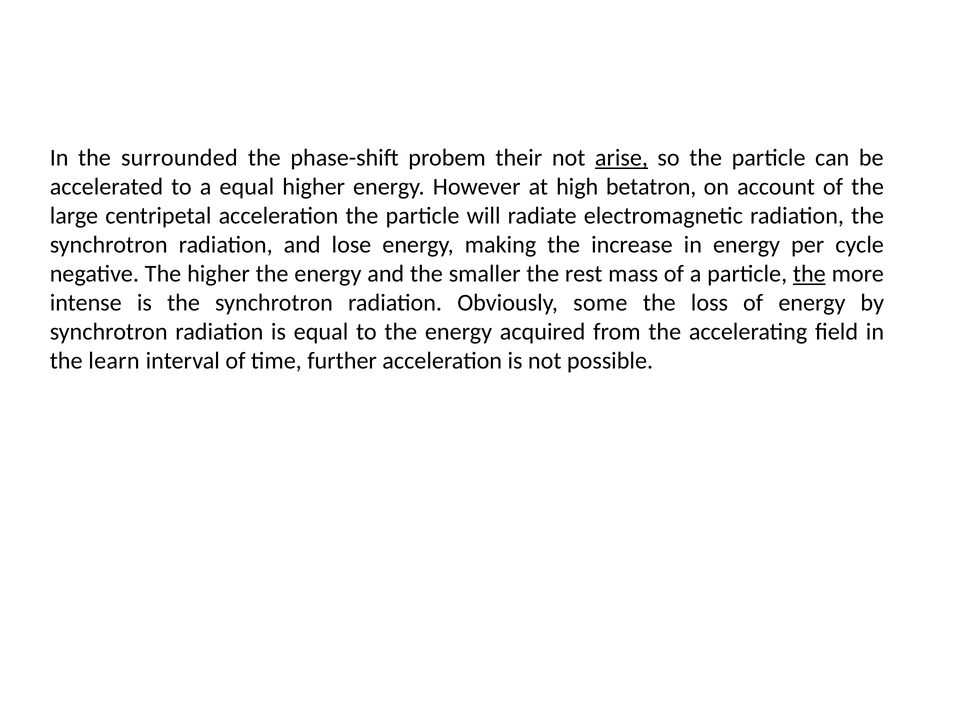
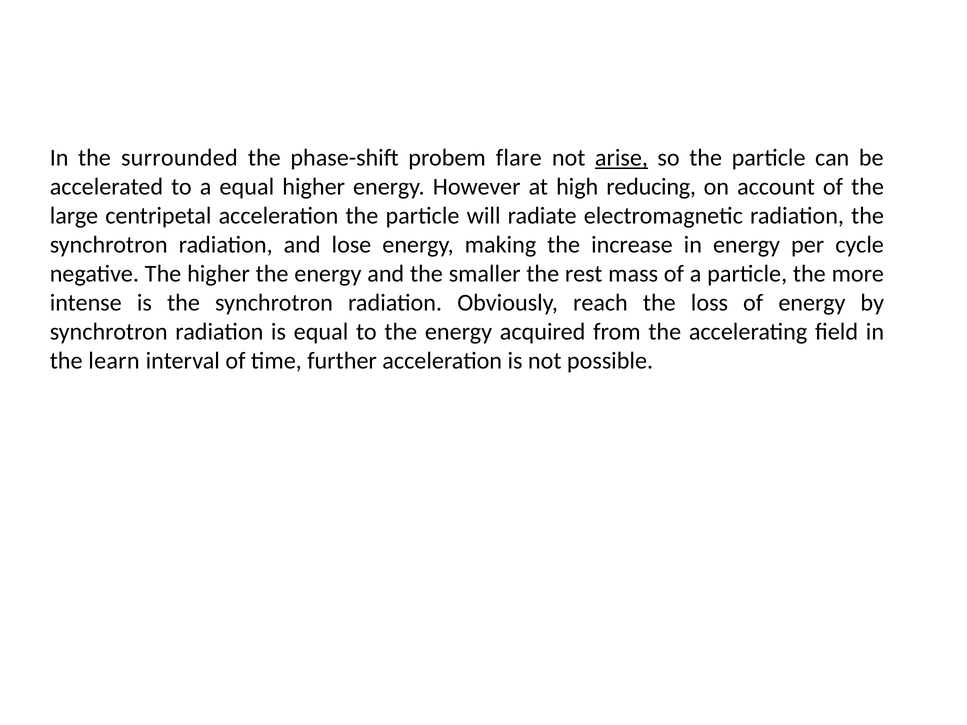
their: their -> flare
betatron: betatron -> reducing
the at (809, 274) underline: present -> none
some: some -> reach
